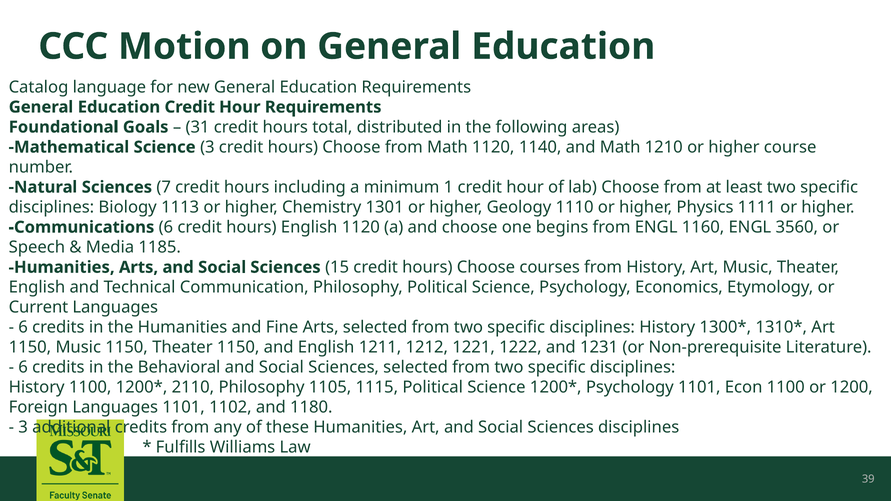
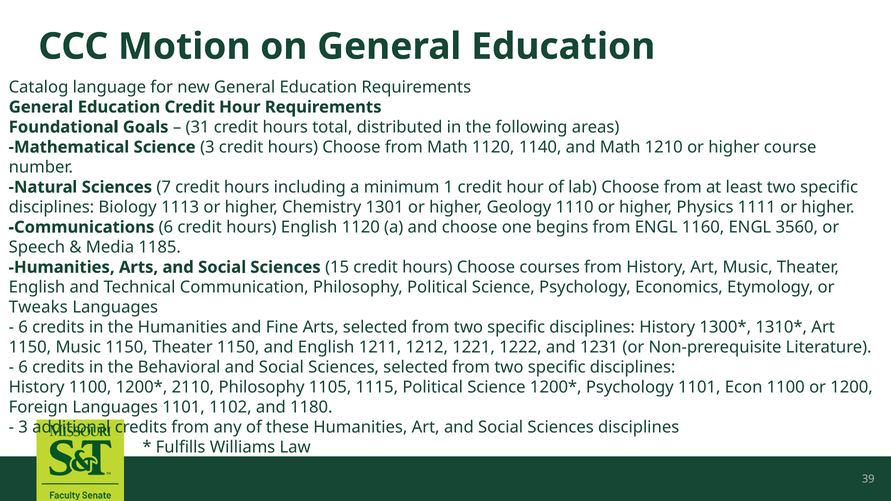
Current: Current -> Tweaks
